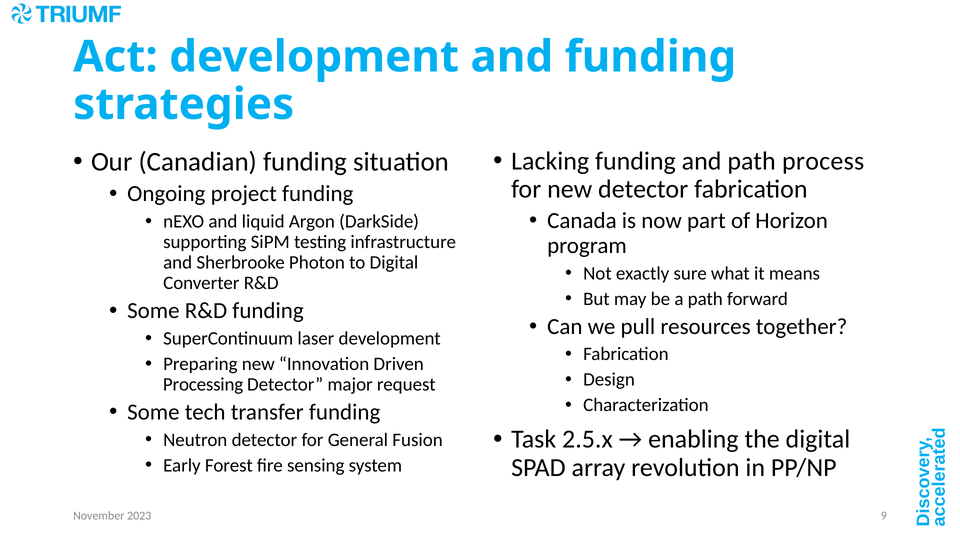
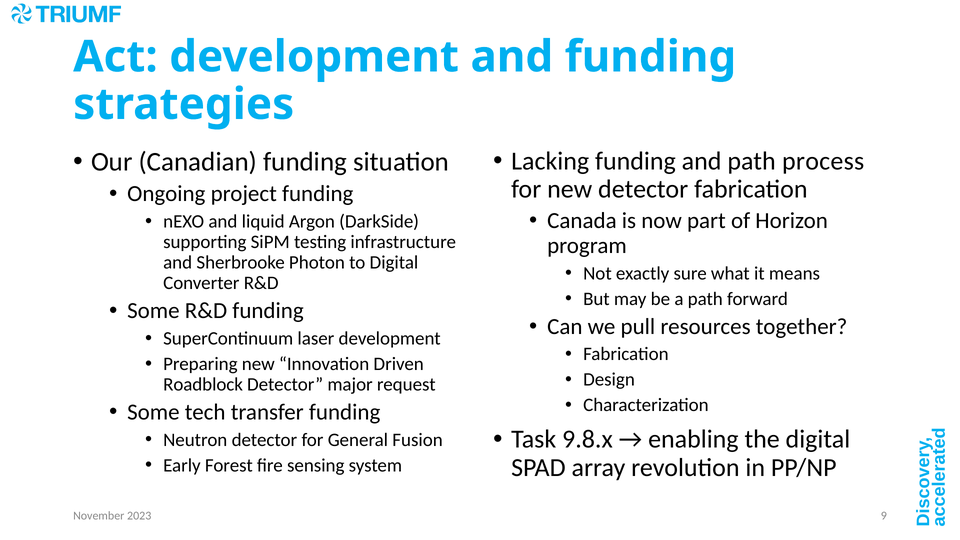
Processing: Processing -> Roadblock
2.5.x: 2.5.x -> 9.8.x
